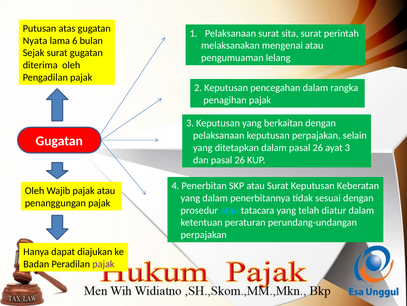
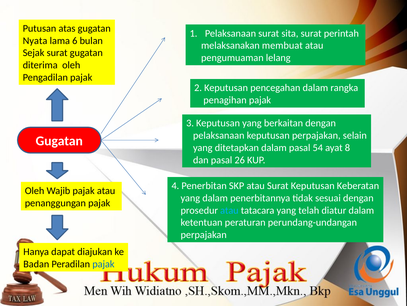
mengenai: mengenai -> membuat
dalam pasal 26: 26 -> 54
ayat 3: 3 -> 8
pajak at (103, 263) colour: purple -> blue
